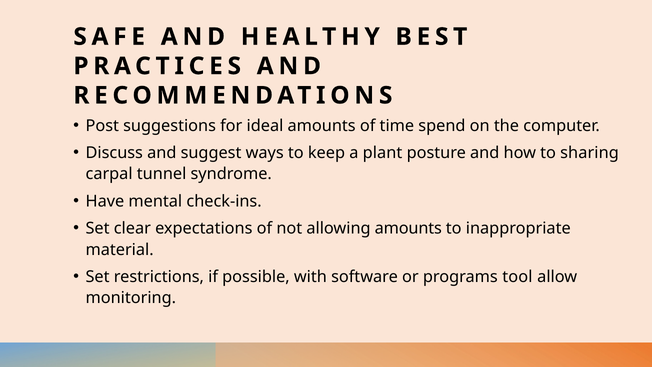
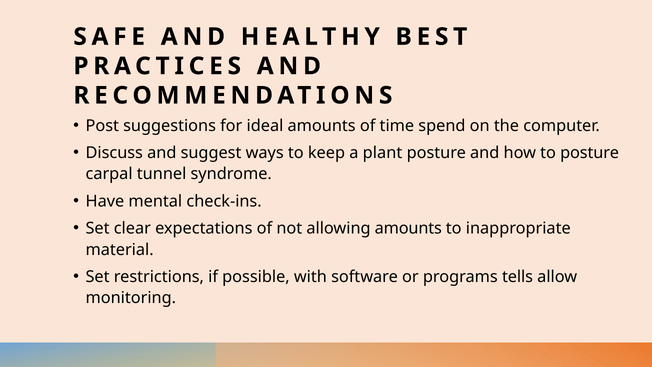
to sharing: sharing -> posture
tool: tool -> tells
